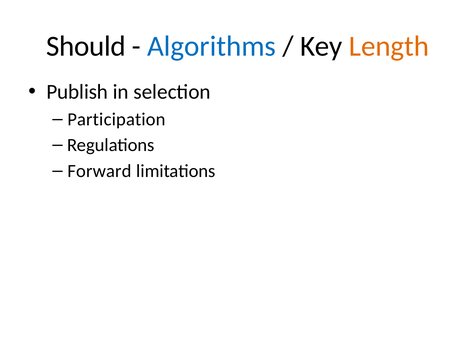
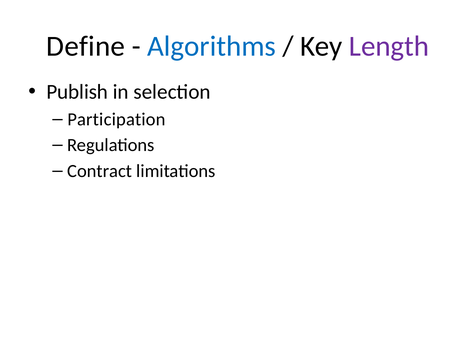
Should: Should -> Define
Length colour: orange -> purple
Forward: Forward -> Contract
